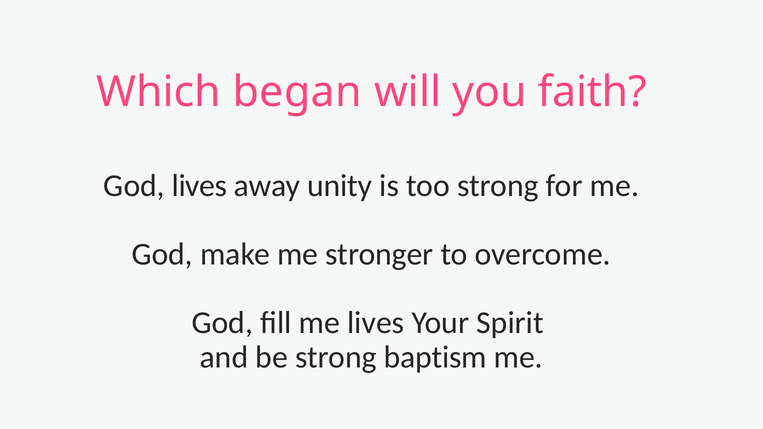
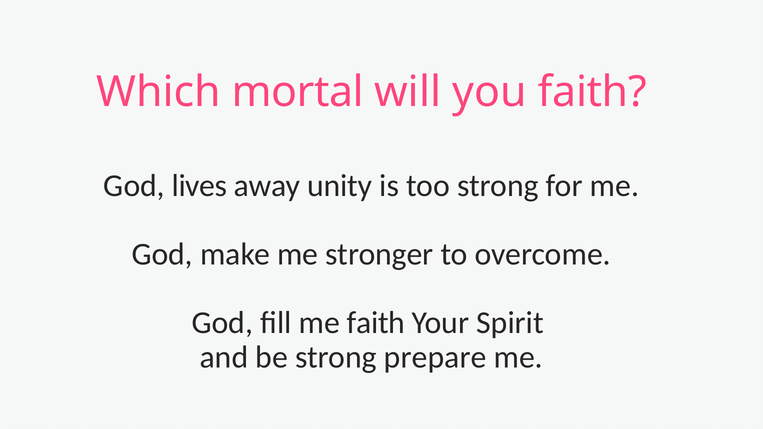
began: began -> mortal
me lives: lives -> faith
baptism: baptism -> prepare
